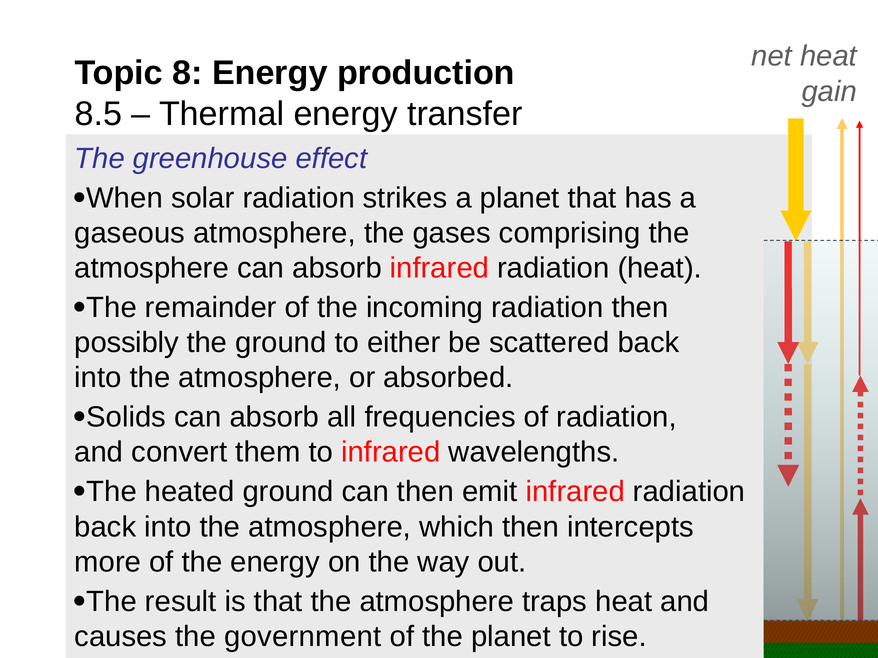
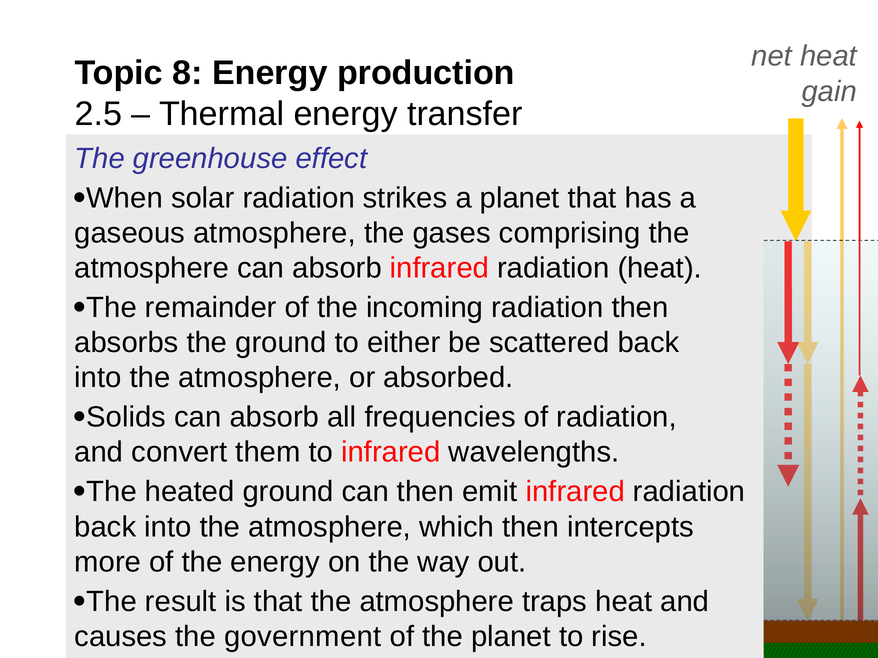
8.5: 8.5 -> 2.5
possibly: possibly -> absorbs
